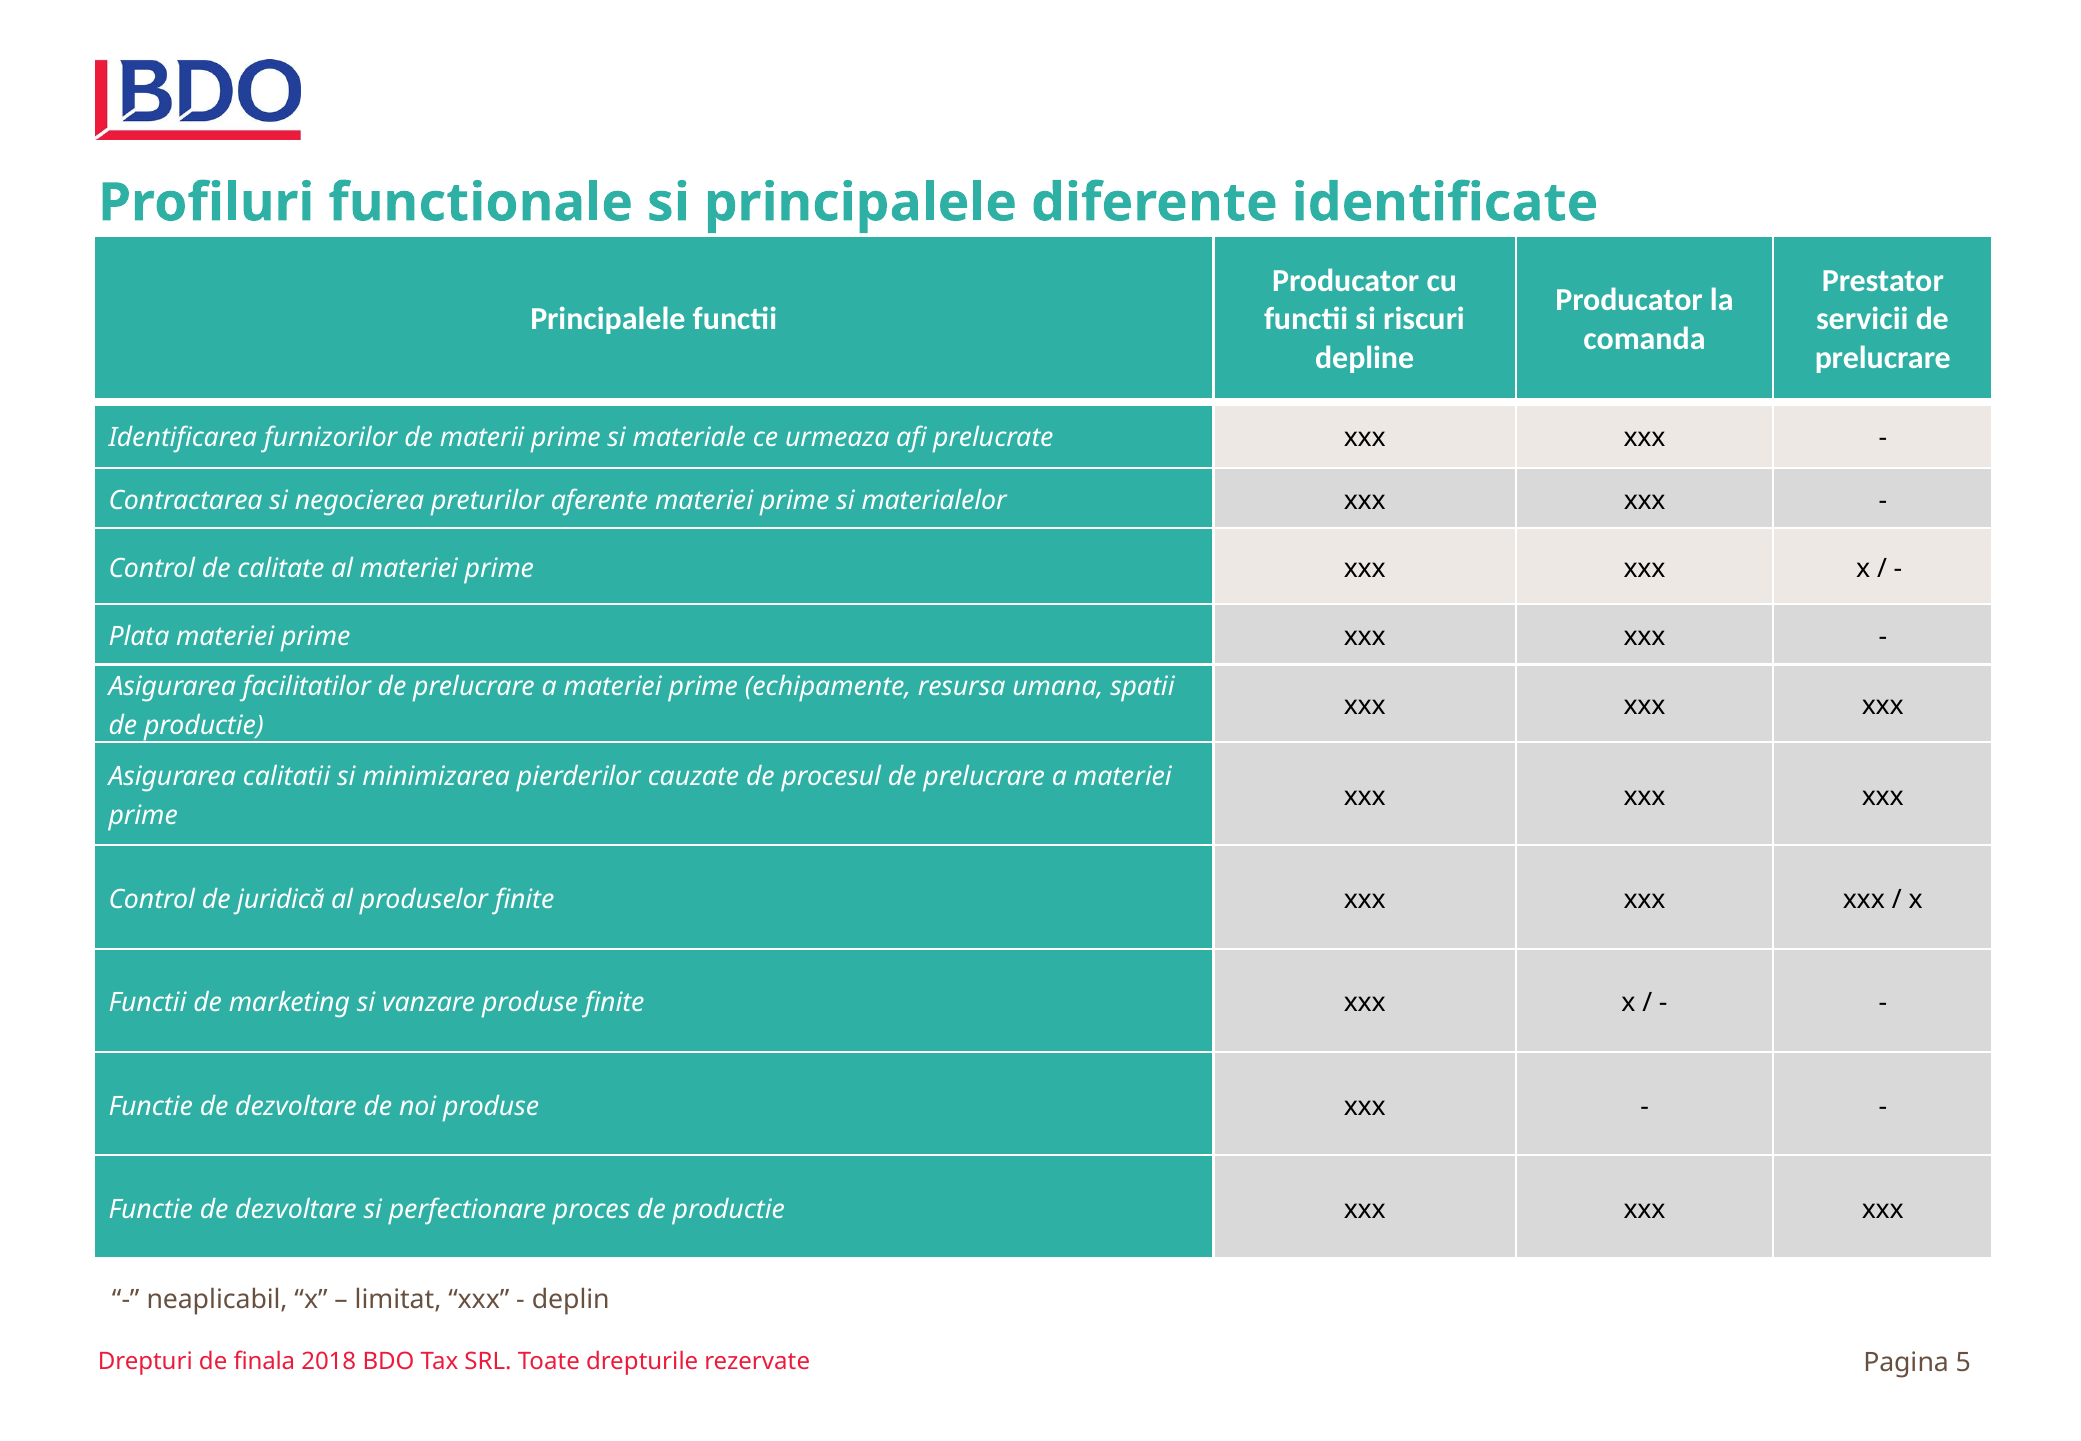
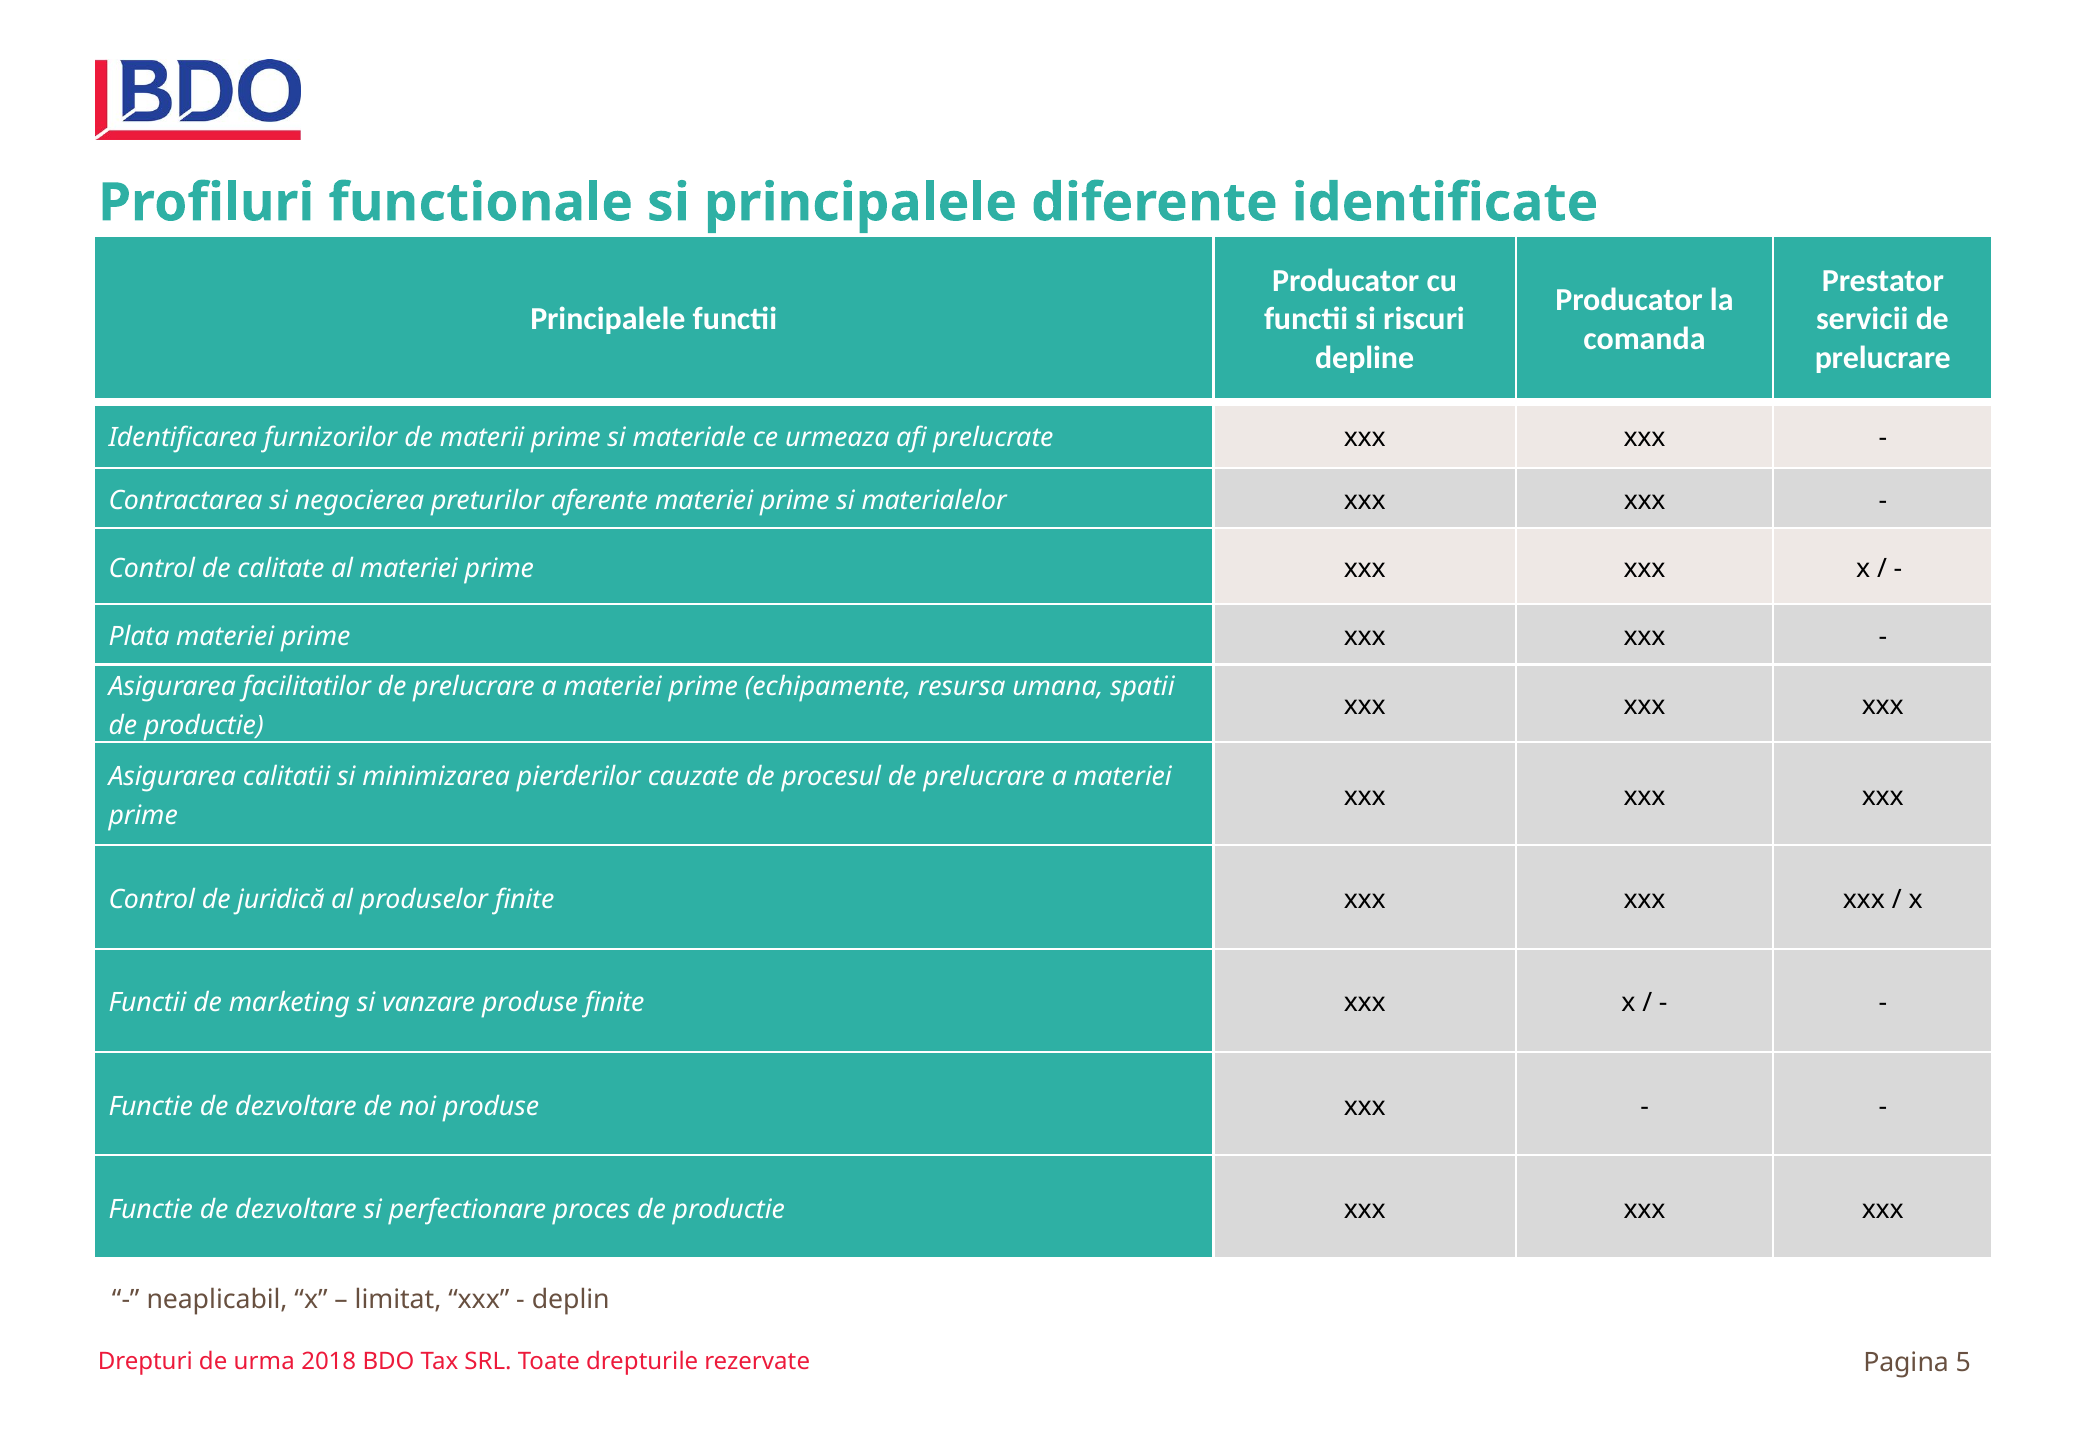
finala: finala -> urma
